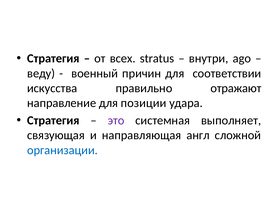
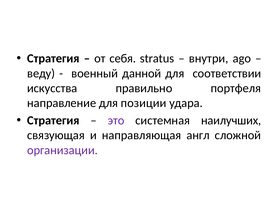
всех: всех -> себя
причин: причин -> данной
отражают: отражают -> портфеля
выполняет: выполняет -> наилучших
организации colour: blue -> purple
